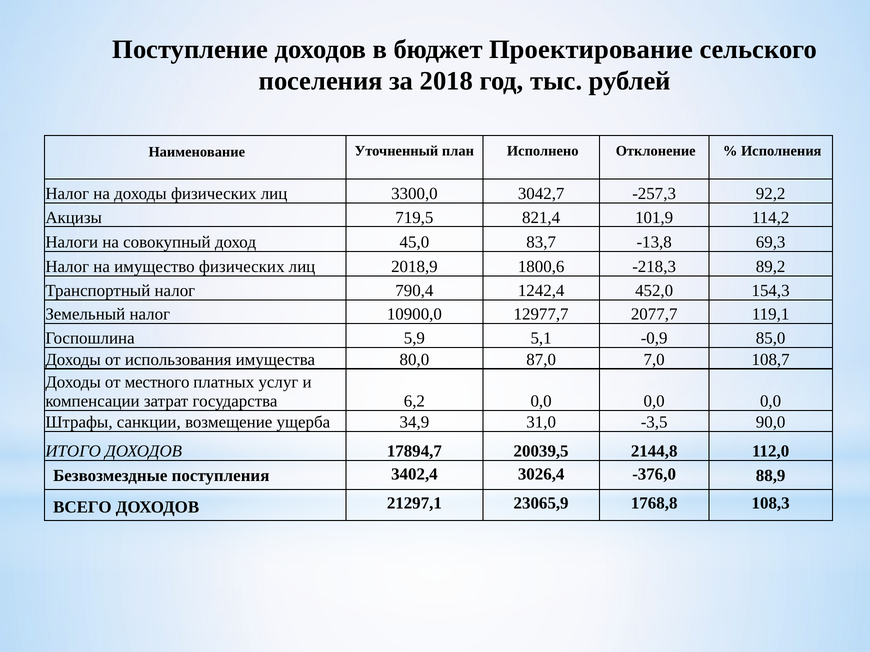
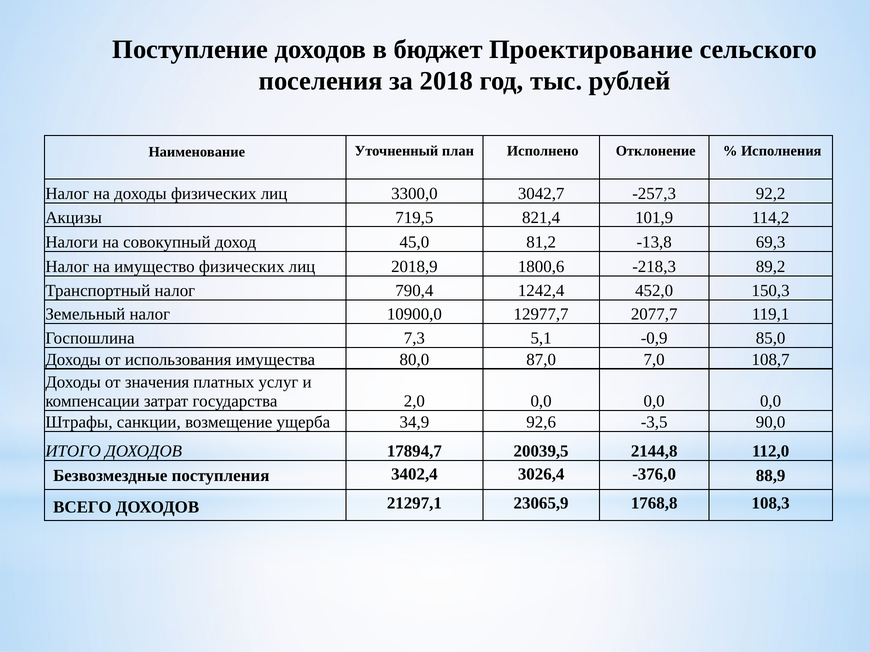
83,7: 83,7 -> 81,2
154,3: 154,3 -> 150,3
5,9: 5,9 -> 7,3
местного: местного -> значения
6,2: 6,2 -> 2,0
31,0: 31,0 -> 92,6
